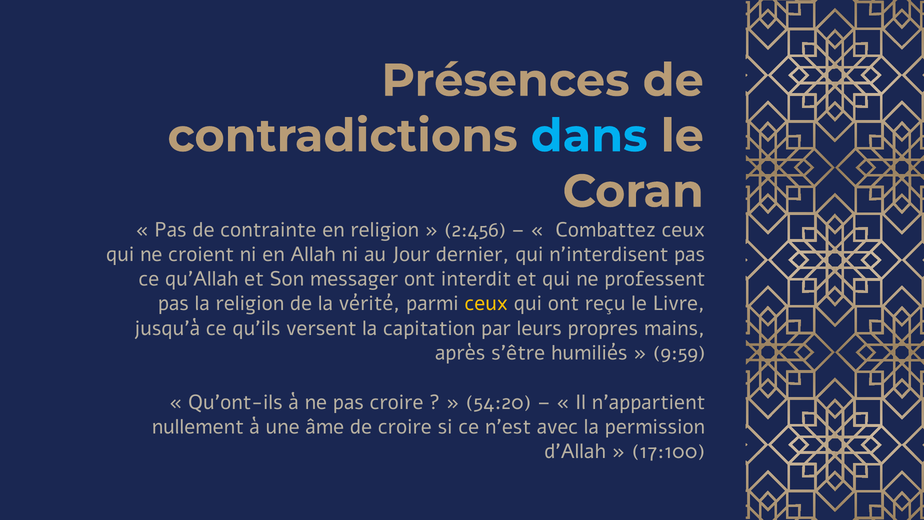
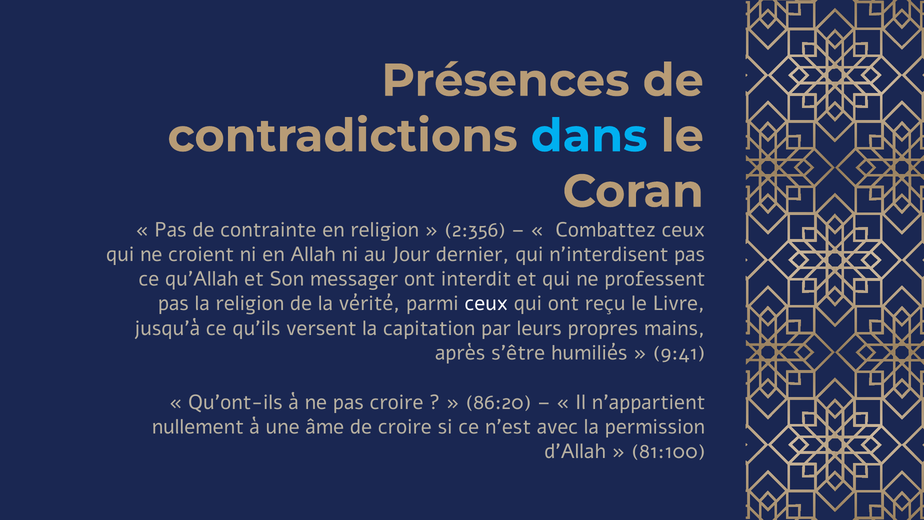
2:456: 2:456 -> 2:356
ceux at (486, 304) colour: yellow -> white
9:59: 9:59 -> 9:41
54:20: 54:20 -> 86:20
17:100: 17:100 -> 81:100
